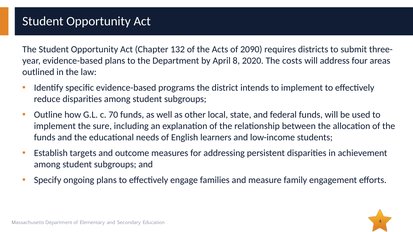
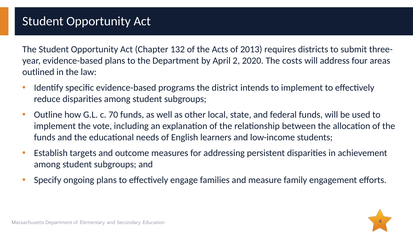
2090: 2090 -> 2013
8: 8 -> 2
sure: sure -> vote
